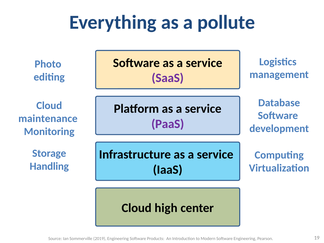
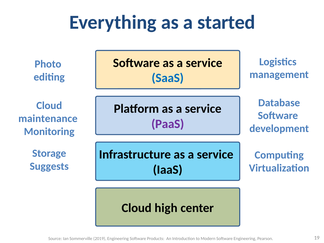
pollute: pollute -> started
SaaS colour: purple -> blue
Handling: Handling -> Suggests
